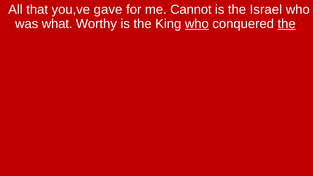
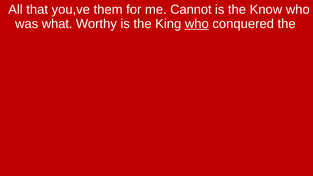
gave: gave -> them
Israel: Israel -> Know
the at (287, 24) underline: present -> none
